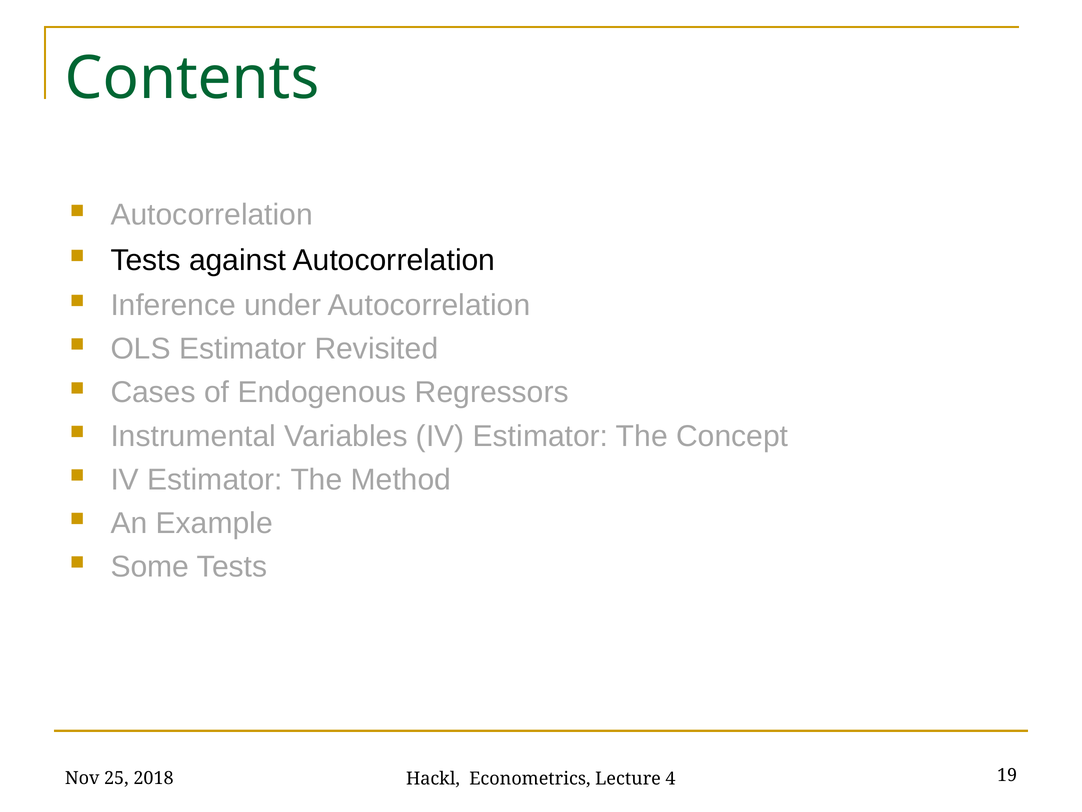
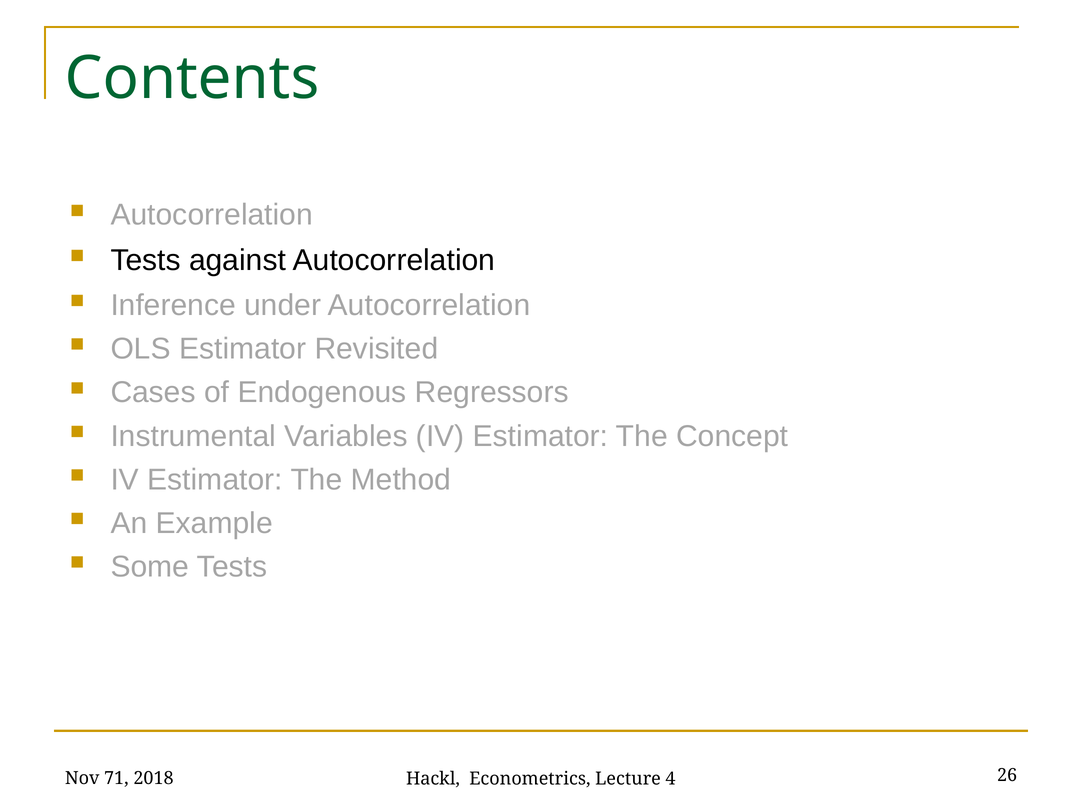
25: 25 -> 71
19: 19 -> 26
